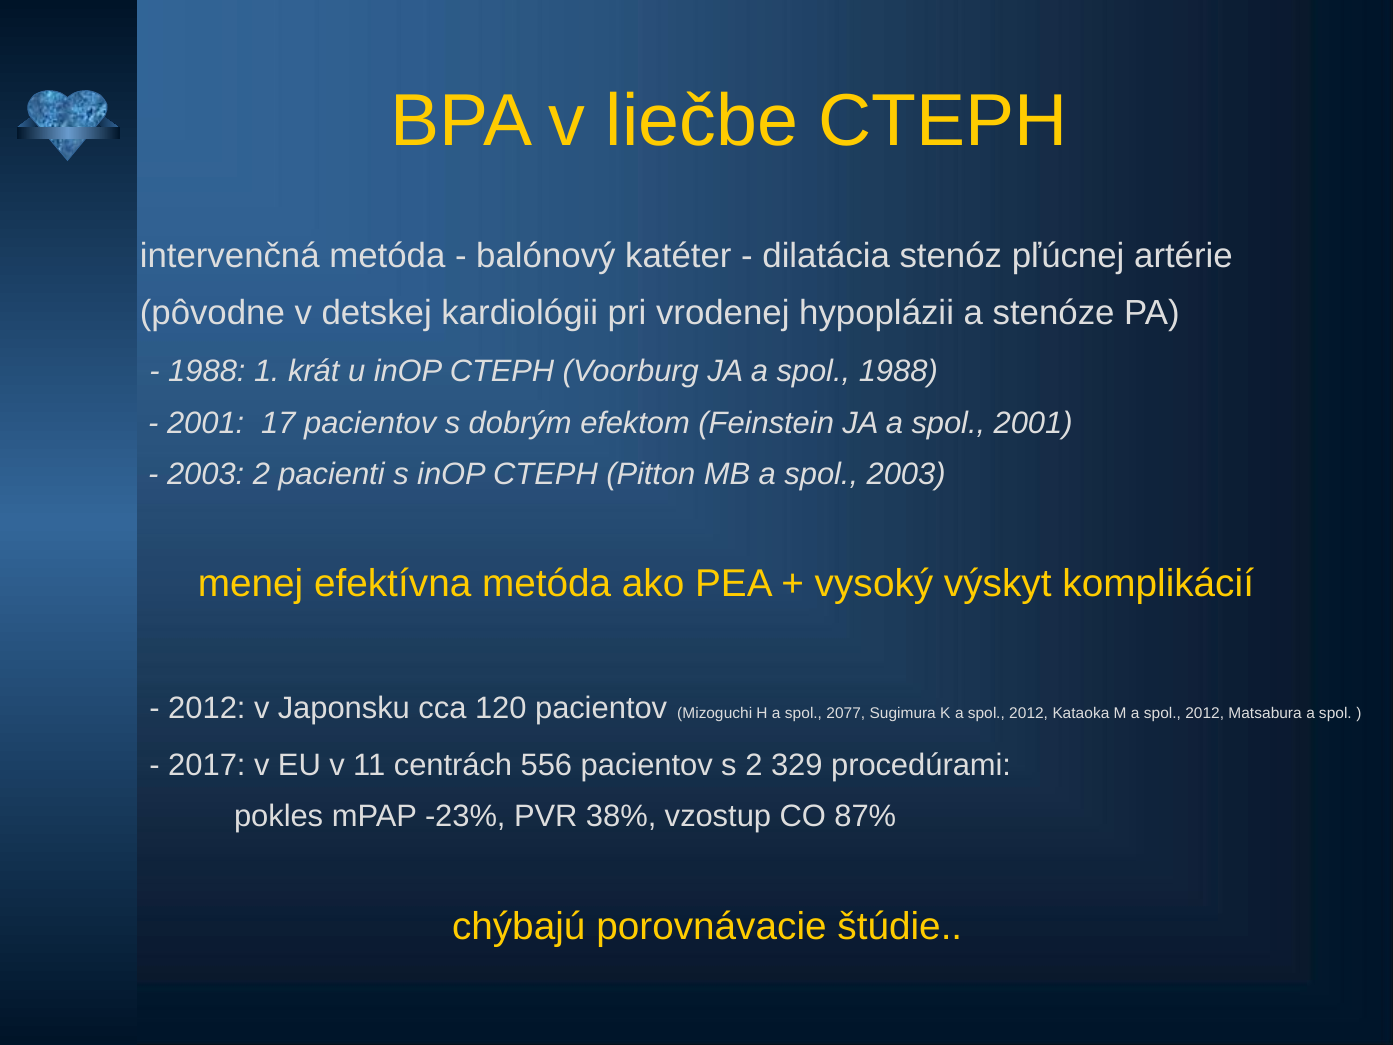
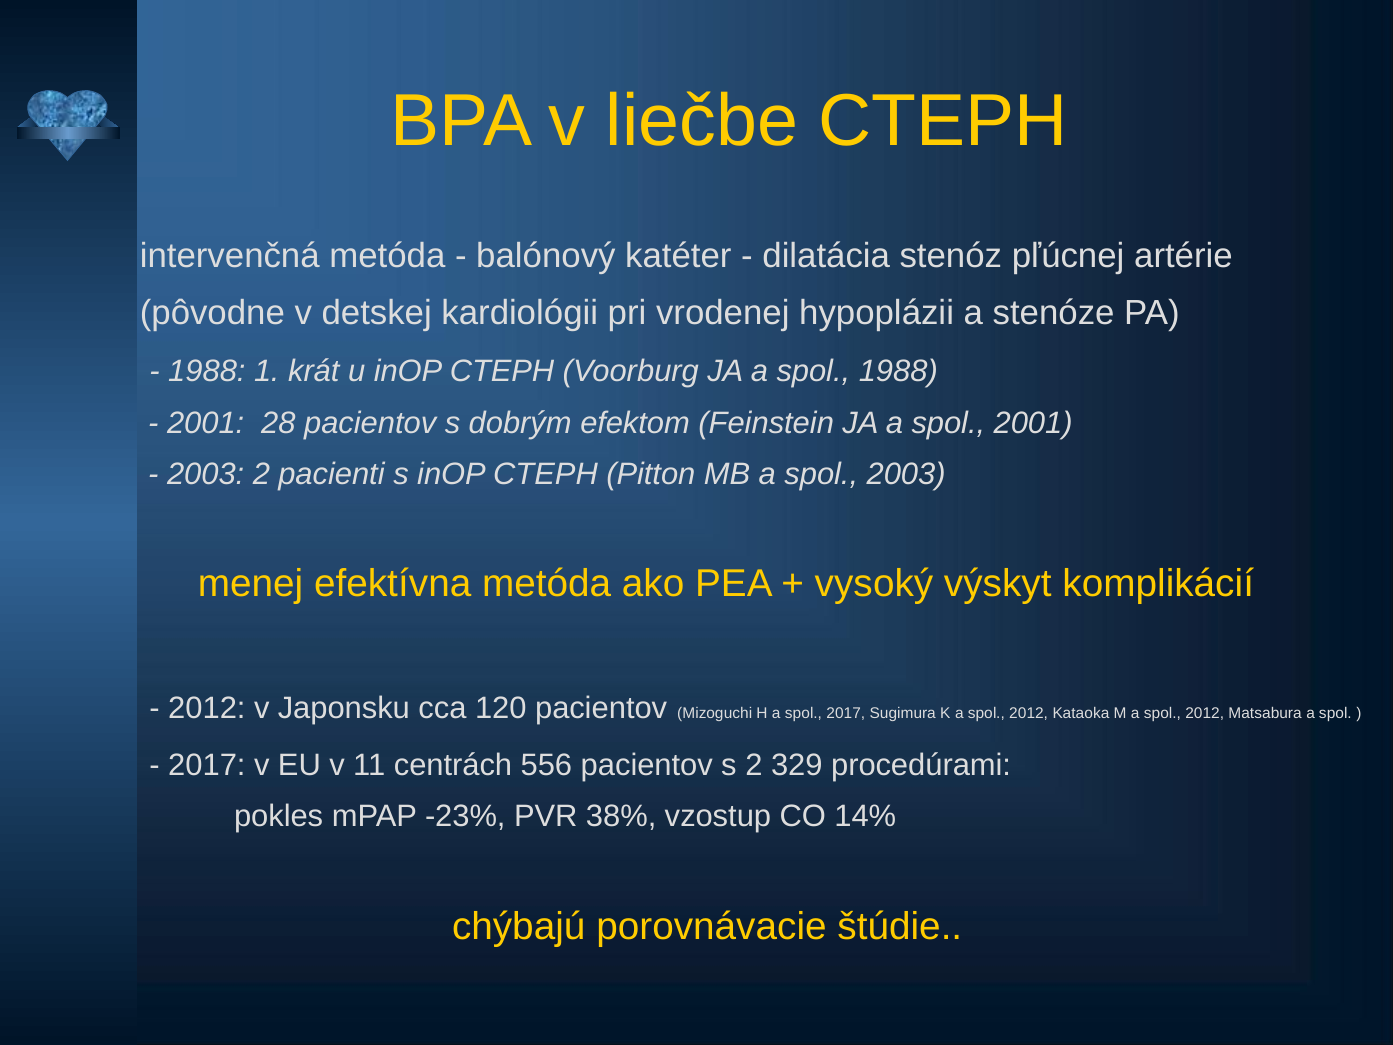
17: 17 -> 28
spol 2077: 2077 -> 2017
87%: 87% -> 14%
